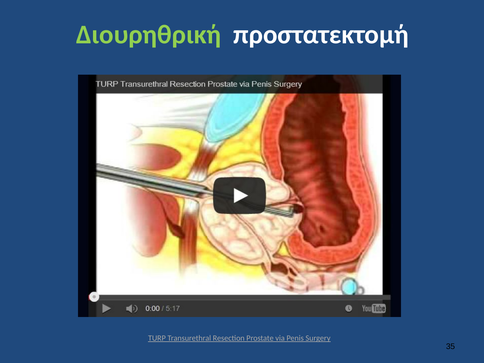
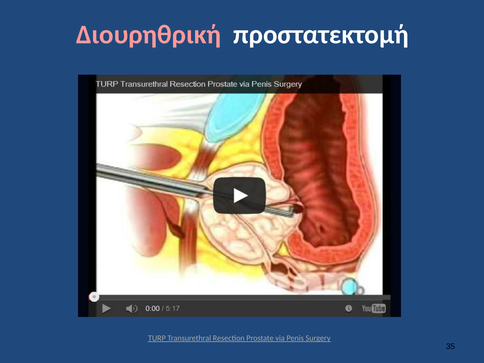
Διουρηθρική colour: light green -> pink
